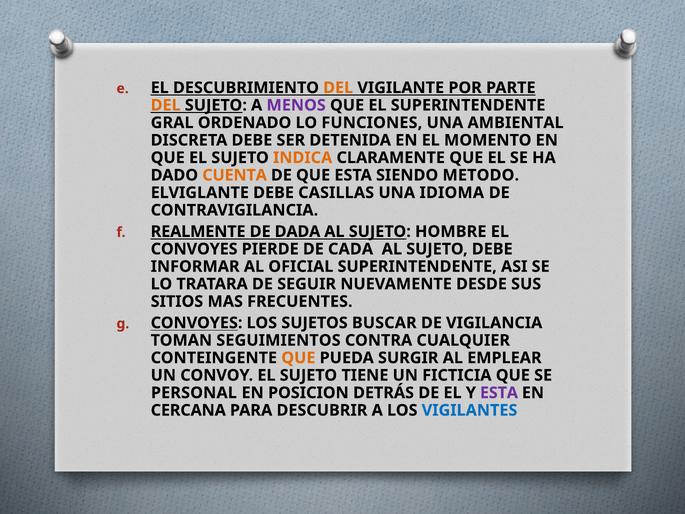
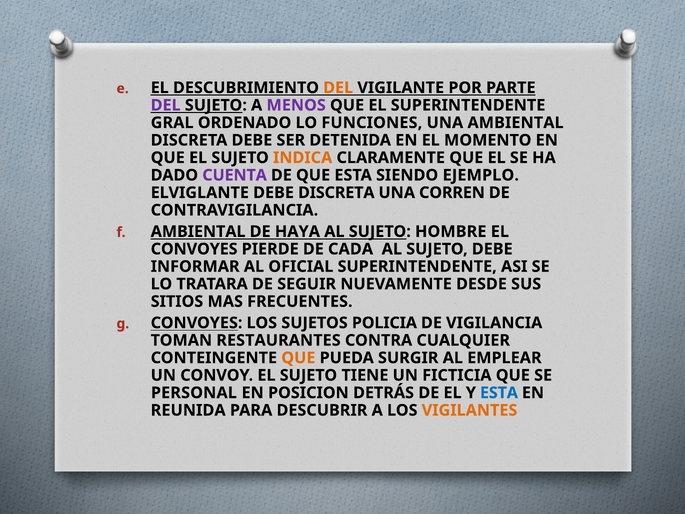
DEL at (166, 105) colour: orange -> purple
CUENTA colour: orange -> purple
METODO: METODO -> EJEMPLO
DEBE CASILLAS: CASILLAS -> DISCRETA
IDIOMA: IDIOMA -> CORREN
REALMENTE at (198, 231): REALMENTE -> AMBIENTAL
DADA: DADA -> HAYA
BUSCAR: BUSCAR -> POLICIA
SEGUIMIENTOS: SEGUIMIENTOS -> RESTAURANTES
ESTA at (499, 393) colour: purple -> blue
CERCANA: CERCANA -> REUNIDA
VIGILANTES colour: blue -> orange
